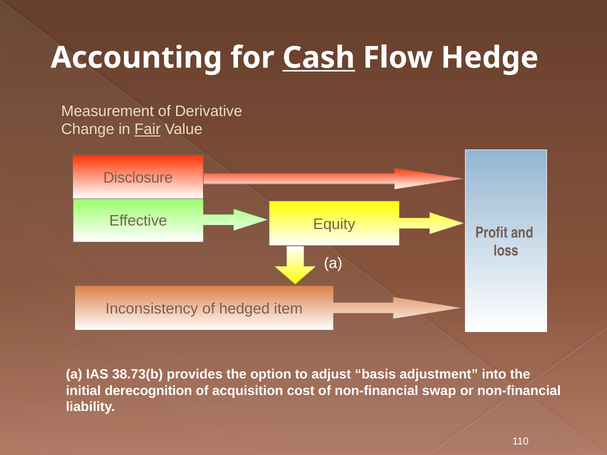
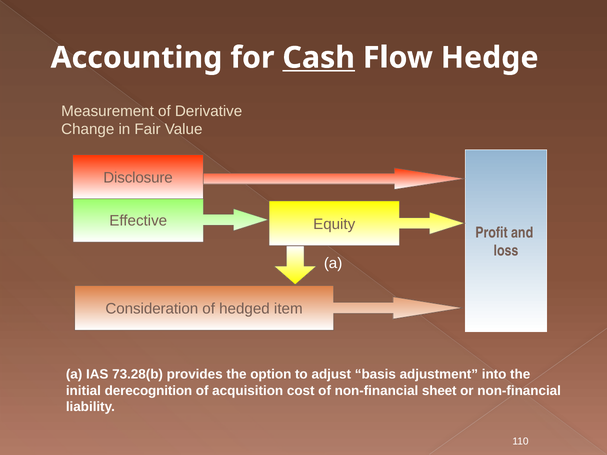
Fair underline: present -> none
Inconsistency: Inconsistency -> Consideration
38.73(b: 38.73(b -> 73.28(b
swap: swap -> sheet
